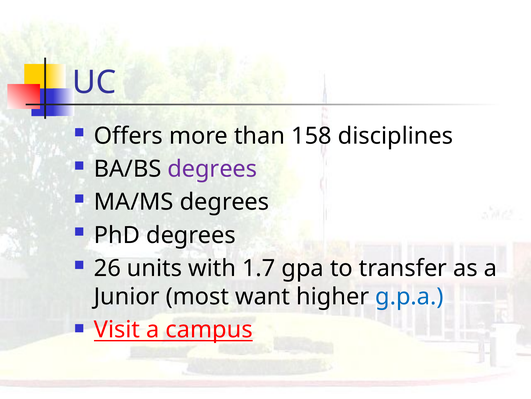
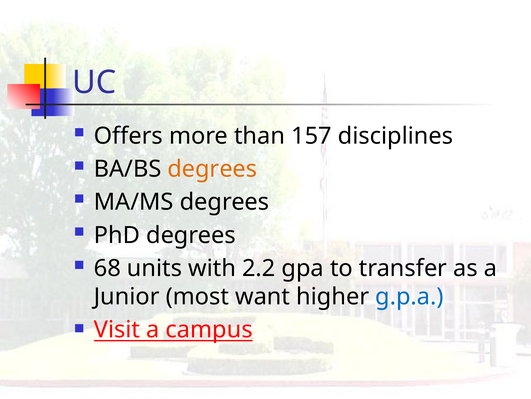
158: 158 -> 157
degrees at (212, 169) colour: purple -> orange
26: 26 -> 68
1.7: 1.7 -> 2.2
